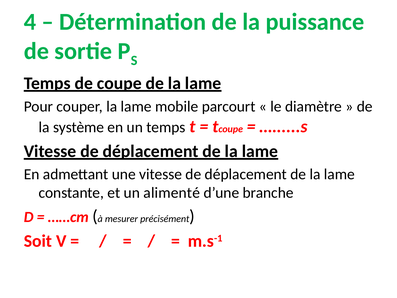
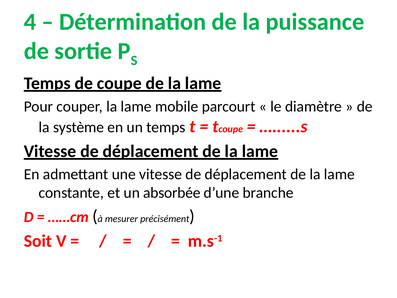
alimenté: alimenté -> absorbée
